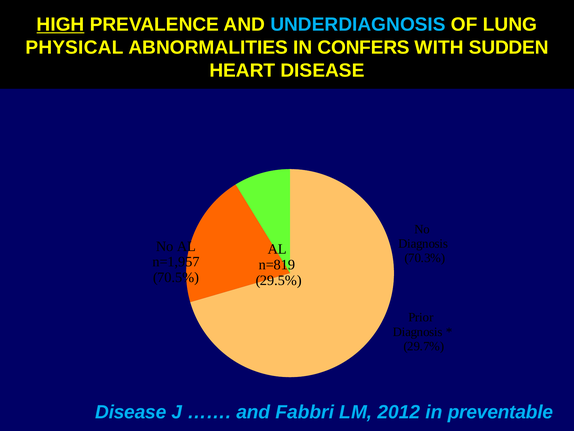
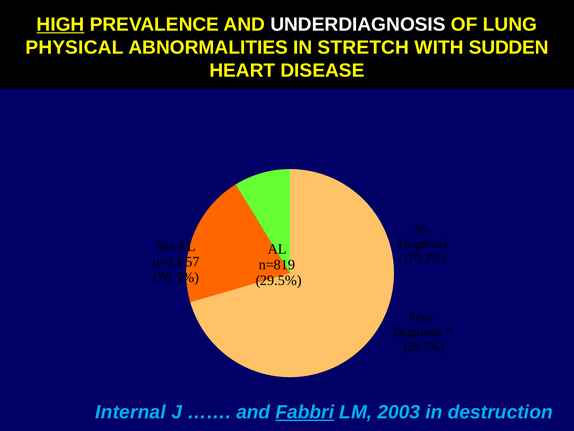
UNDERDIAGNOSIS colour: light blue -> white
CONFERS: CONFERS -> STRETCH
Disease at (131, 412): Disease -> Internal
Fabbri underline: none -> present
2012: 2012 -> 2003
preventable: preventable -> destruction
